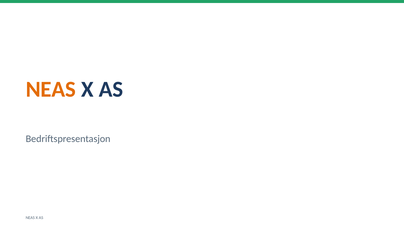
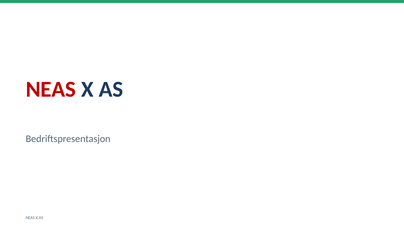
NEAS at (51, 90) colour: orange -> red
